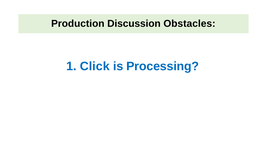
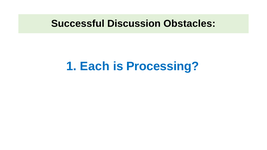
Production: Production -> Successful
Click: Click -> Each
